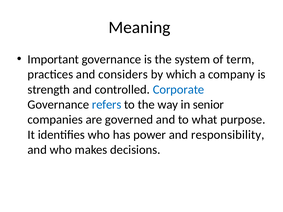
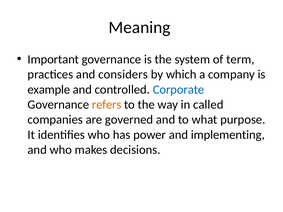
strength: strength -> example
refers colour: blue -> orange
senior: senior -> called
responsibility: responsibility -> implementing
